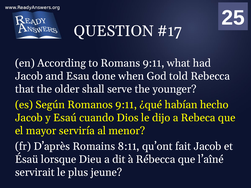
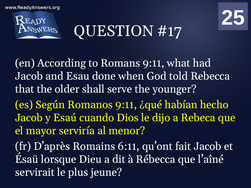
8:11: 8:11 -> 6:11
